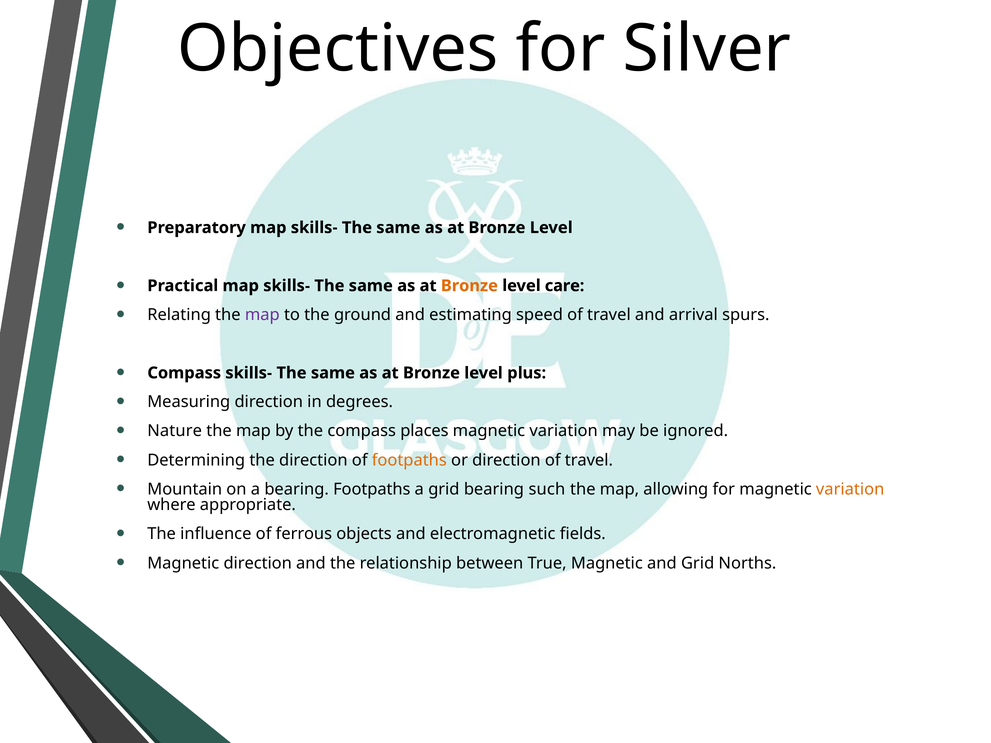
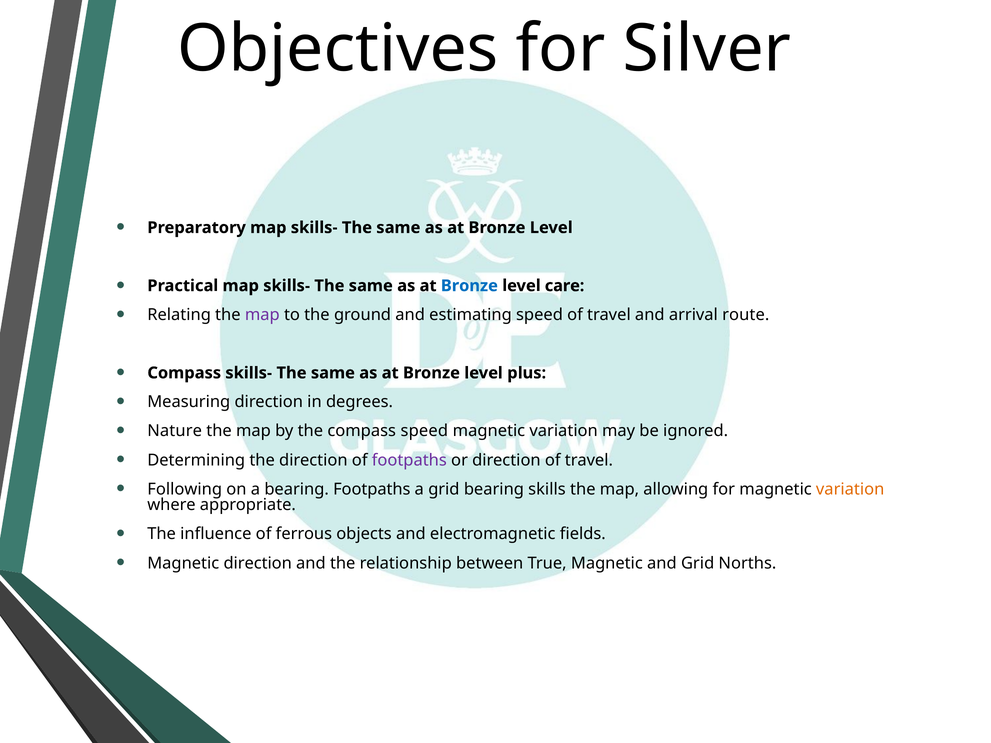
Bronze at (469, 286) colour: orange -> blue
spurs: spurs -> route
compass places: places -> speed
footpaths at (409, 460) colour: orange -> purple
Mountain: Mountain -> Following
such: such -> skills
